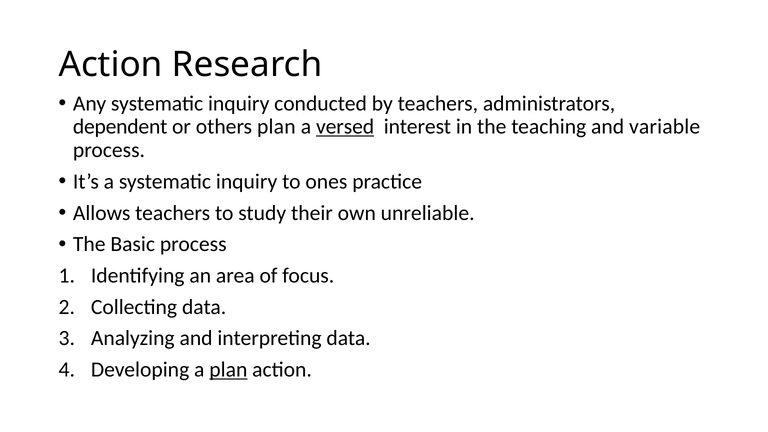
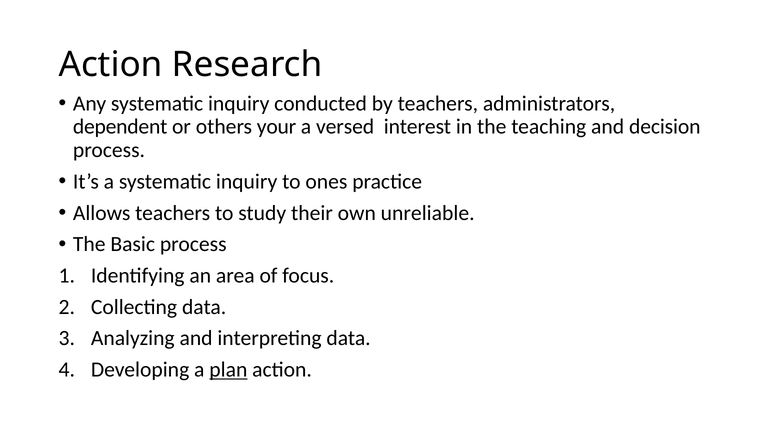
others plan: plan -> your
versed underline: present -> none
variable: variable -> decision
